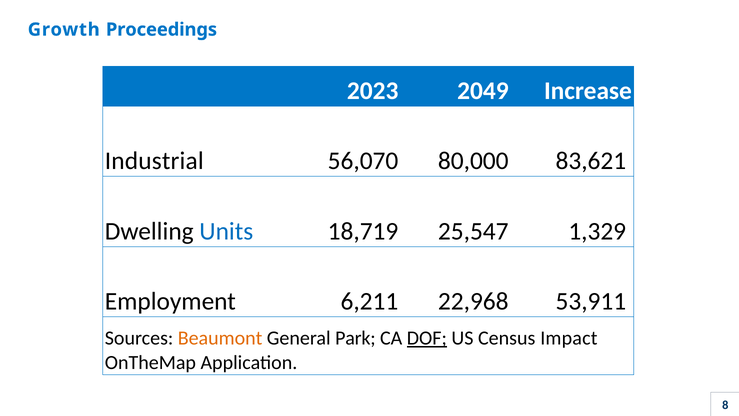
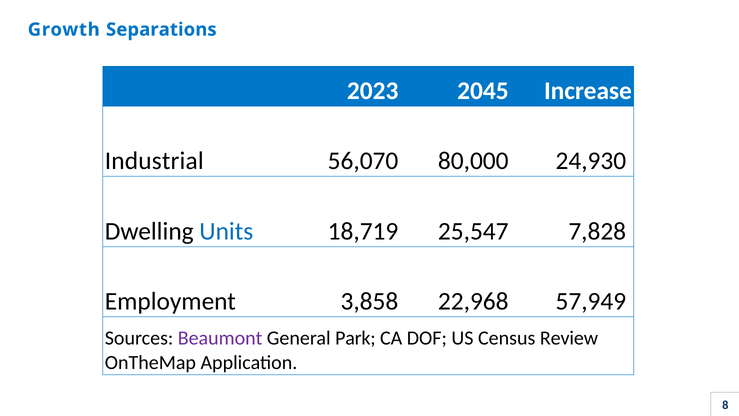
Proceedings: Proceedings -> Separations
2049: 2049 -> 2045
83,621: 83,621 -> 24,930
1,329: 1,329 -> 7,828
6,211: 6,211 -> 3,858
53,911: 53,911 -> 57,949
Beaumont colour: orange -> purple
DOF underline: present -> none
Impact: Impact -> Review
